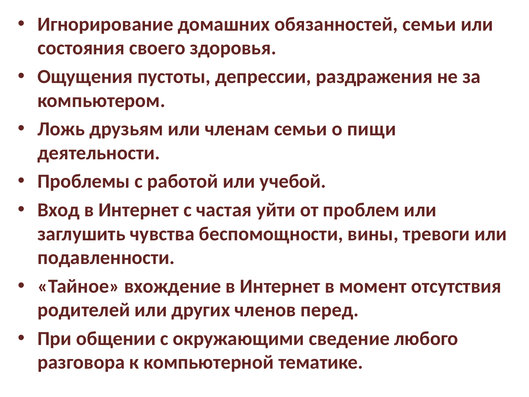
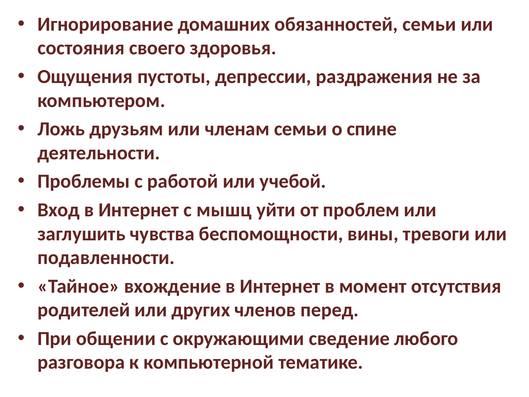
пищи: пищи -> спине
частая: частая -> мышц
